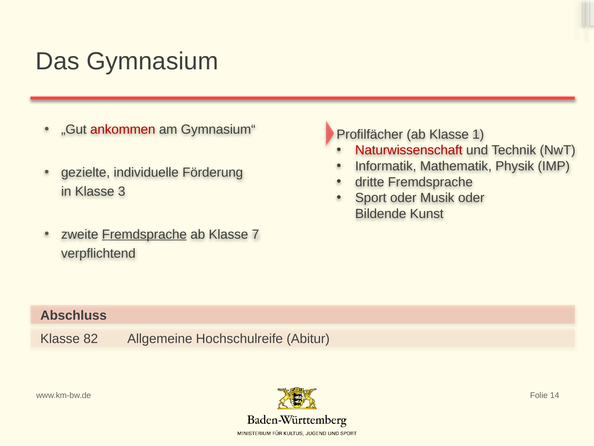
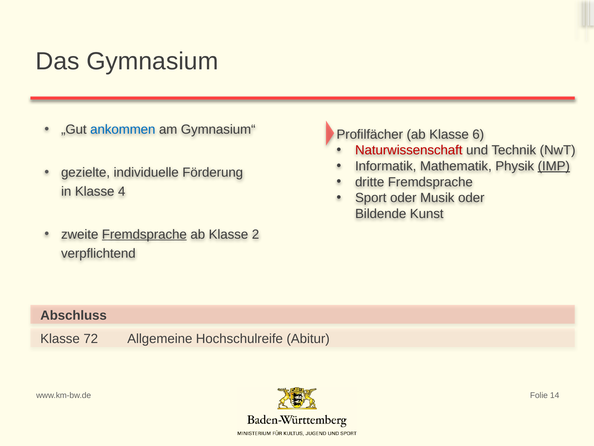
ankommen colour: red -> blue
1: 1 -> 6
IMP underline: none -> present
3: 3 -> 4
7: 7 -> 2
82: 82 -> 72
